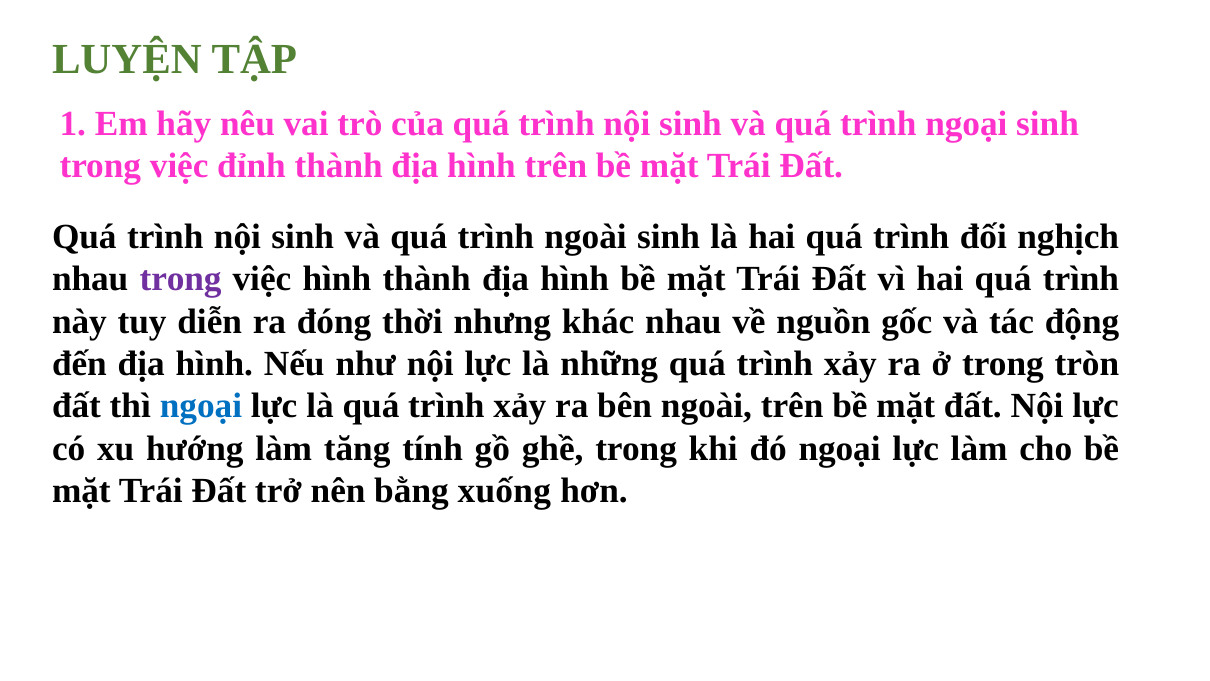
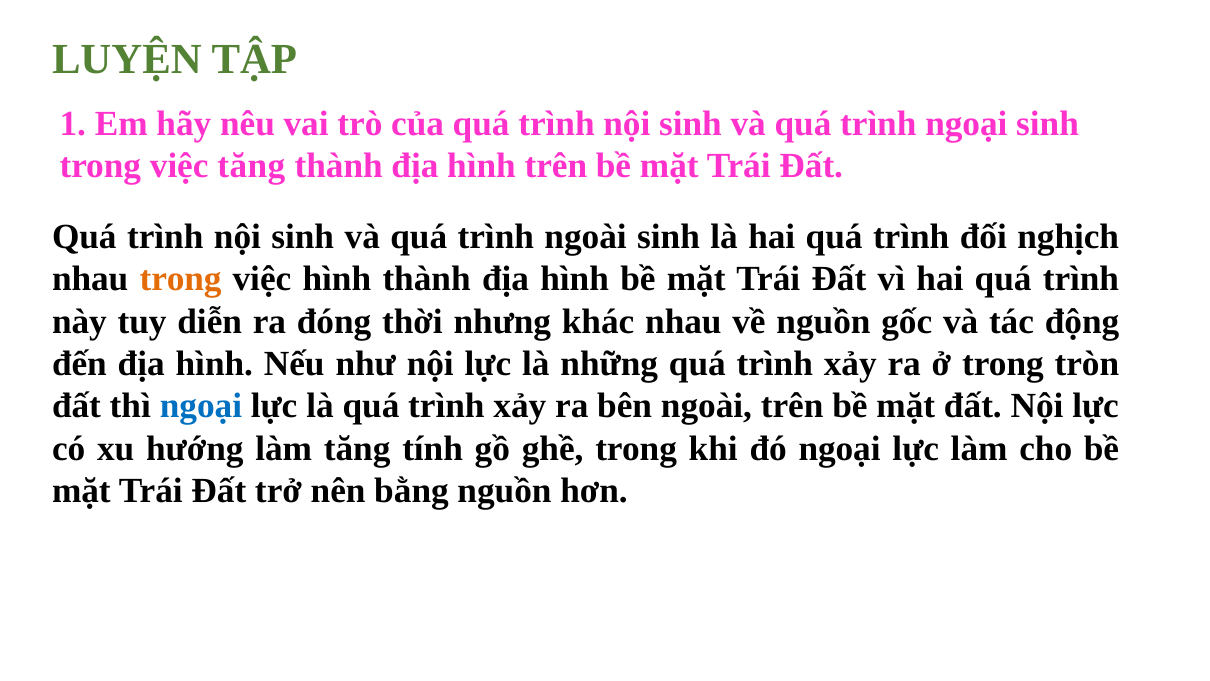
việc đỉnh: đỉnh -> tăng
trong at (181, 279) colour: purple -> orange
bằng xuống: xuống -> nguồn
